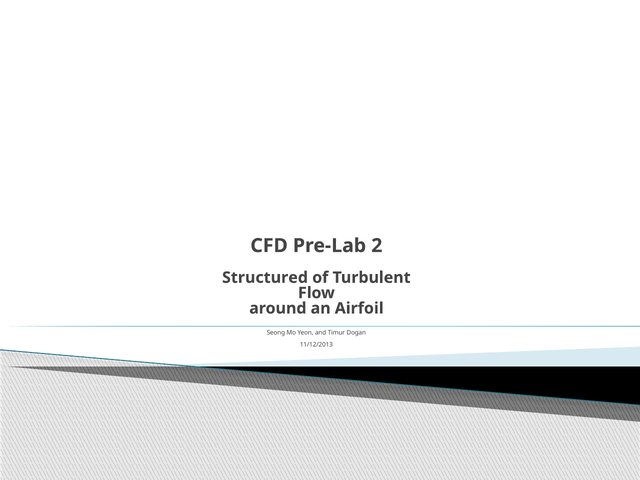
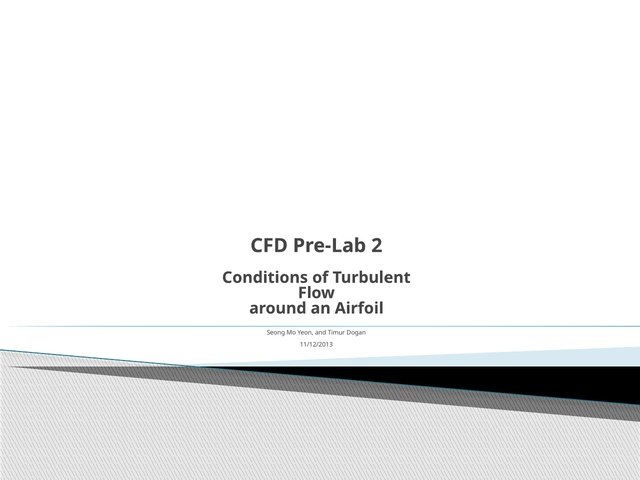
Structured: Structured -> Conditions
